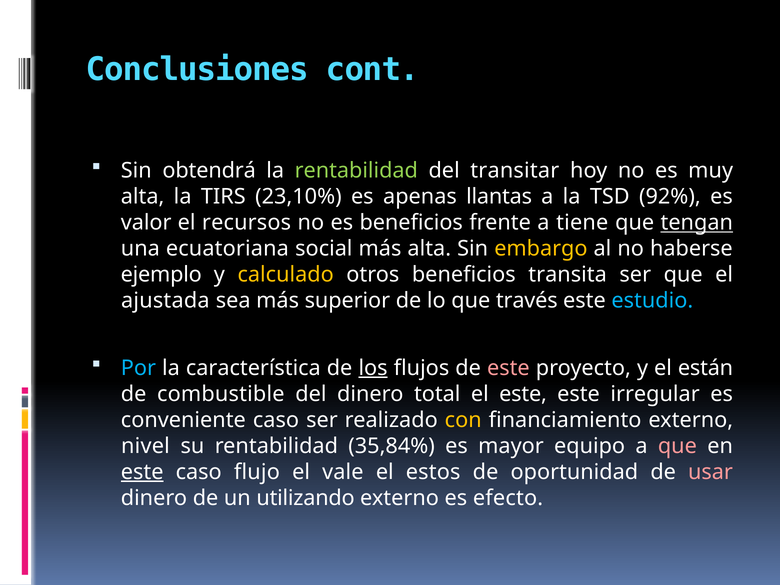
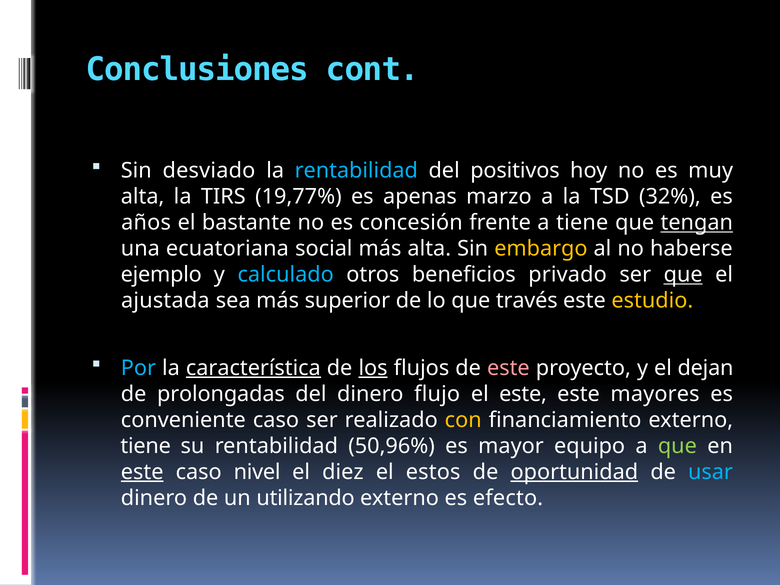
obtendrá: obtendrá -> desviado
rentabilidad at (356, 171) colour: light green -> light blue
transitar: transitar -> positivos
23,10%: 23,10% -> 19,77%
llantas: llantas -> marzo
92%: 92% -> 32%
valor: valor -> años
recursos: recursos -> bastante
es beneficios: beneficios -> concesión
calculado colour: yellow -> light blue
transita: transita -> privado
que at (683, 275) underline: none -> present
estudio colour: light blue -> yellow
característica underline: none -> present
están: están -> dejan
combustible: combustible -> prolongadas
total: total -> flujo
irregular: irregular -> mayores
nivel at (145, 446): nivel -> tiene
35,84%: 35,84% -> 50,96%
que at (677, 446) colour: pink -> light green
flujo: flujo -> nivel
vale: vale -> diez
oportunidad underline: none -> present
usar colour: pink -> light blue
